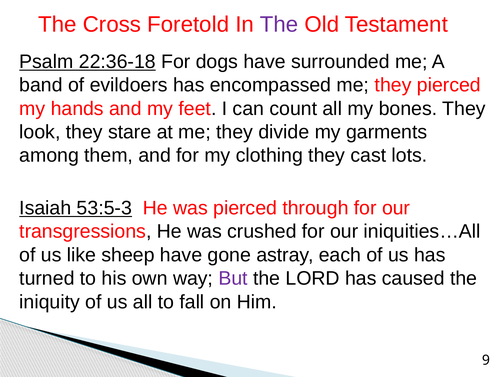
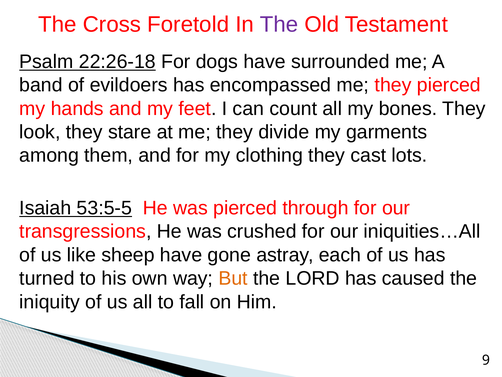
22:36-18: 22:36-18 -> 22:26-18
53:5-3: 53:5-3 -> 53:5-5
But colour: purple -> orange
